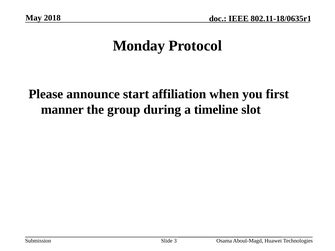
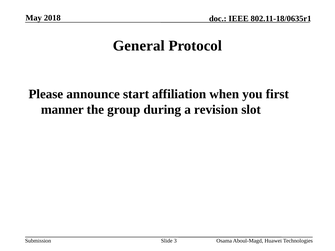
Monday: Monday -> General
timeline: timeline -> revision
